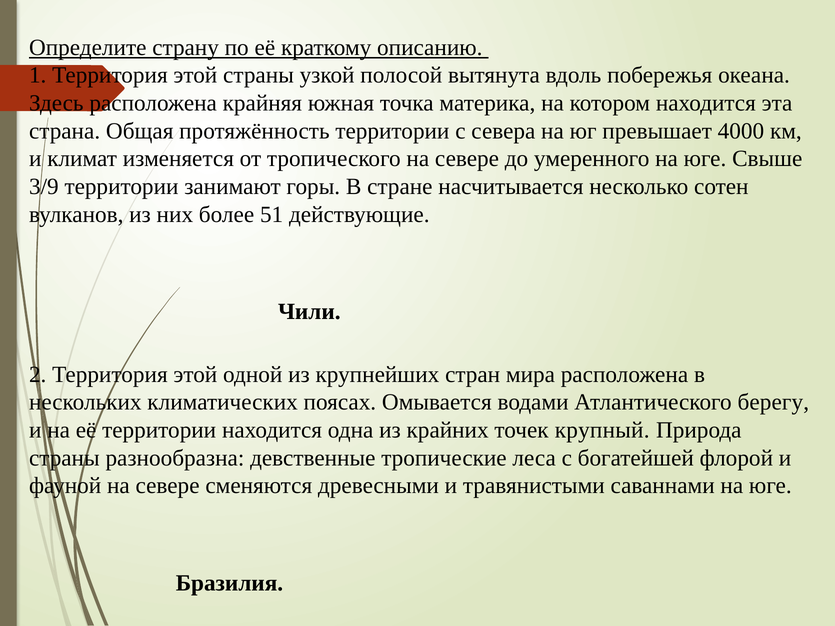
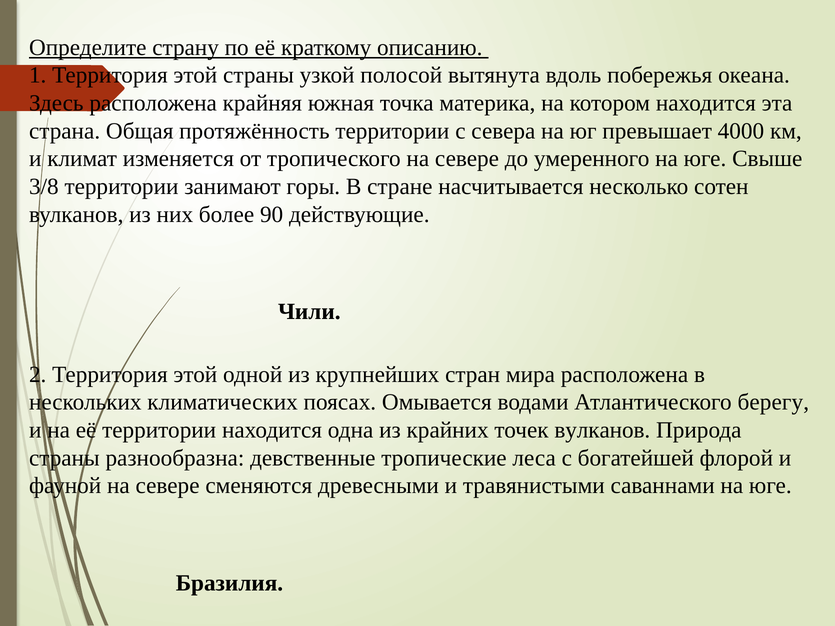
3/9: 3/9 -> 3/8
51: 51 -> 90
точек крупный: крупный -> вулканов
